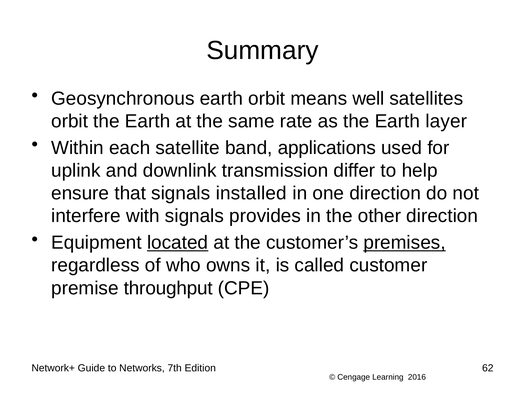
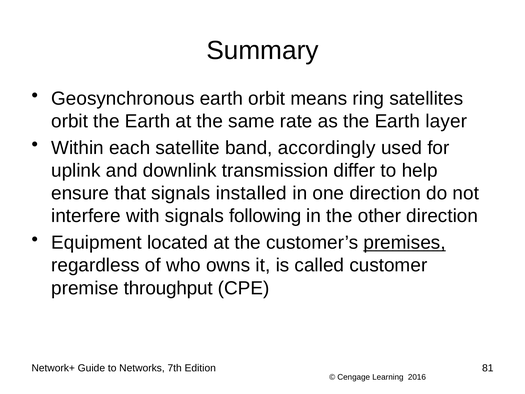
well: well -> ring
applications: applications -> accordingly
provides: provides -> following
located underline: present -> none
62: 62 -> 81
